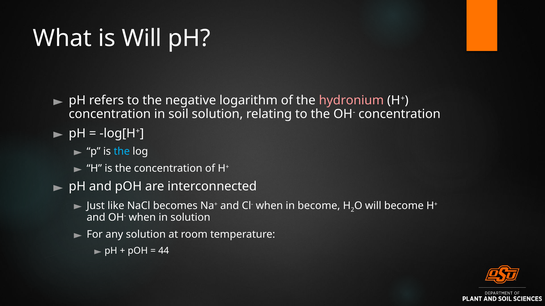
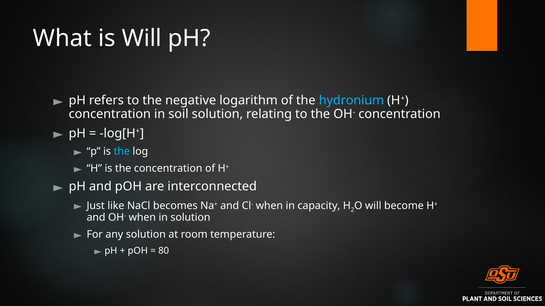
hydronium colour: pink -> light blue
in become: become -> capacity
44: 44 -> 80
